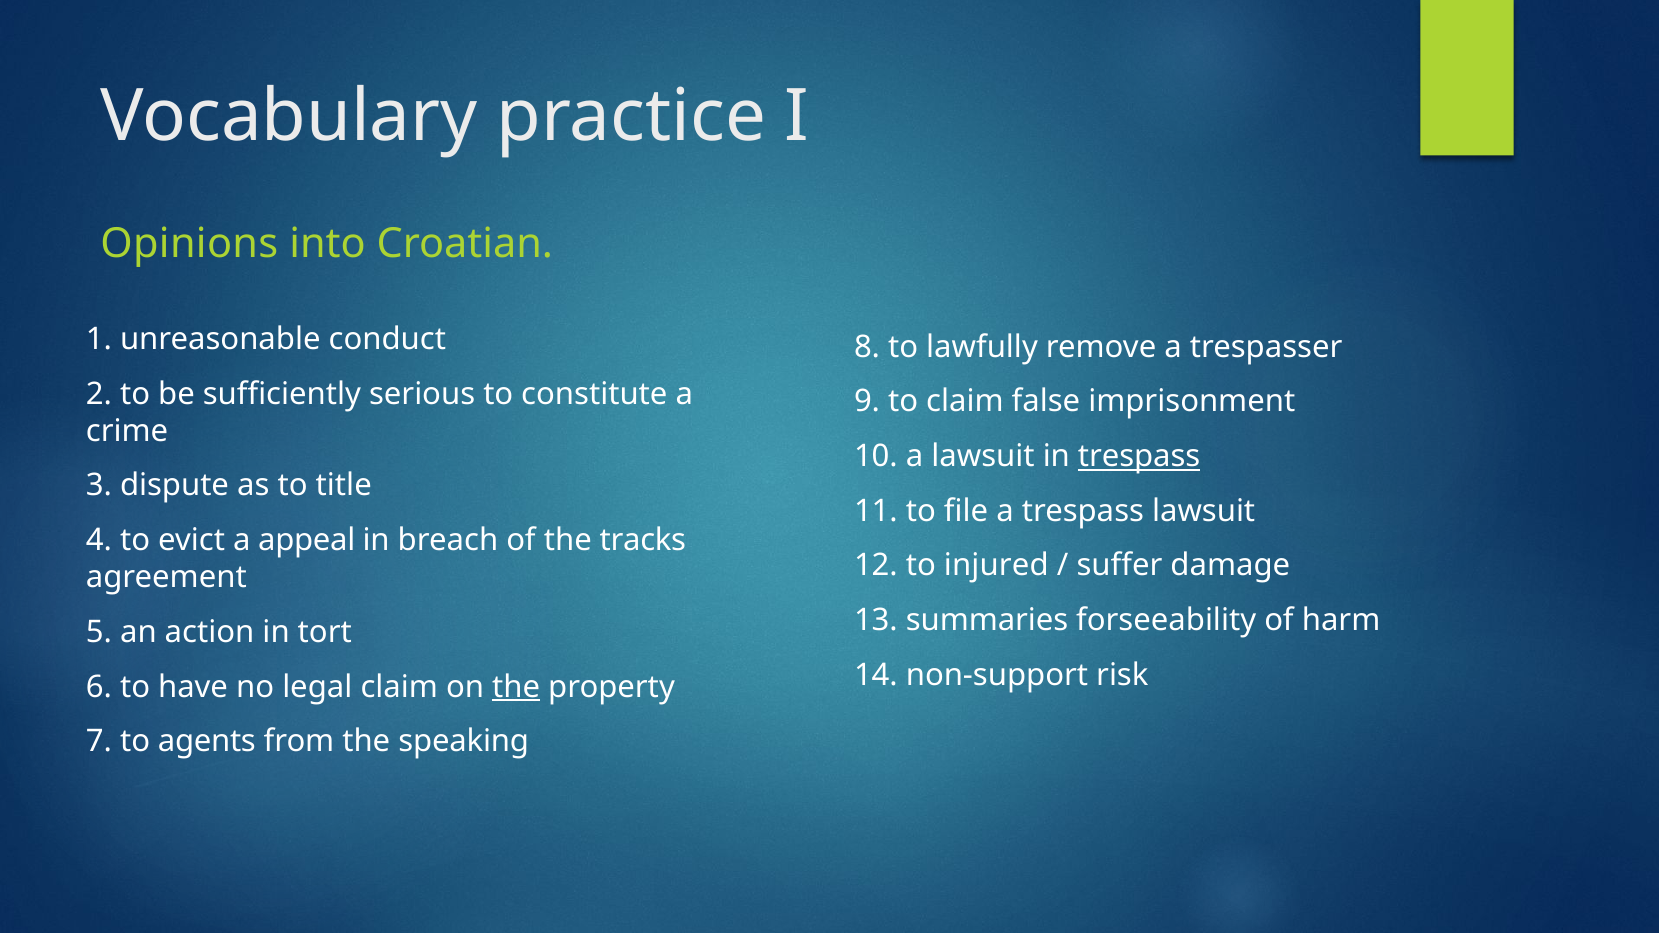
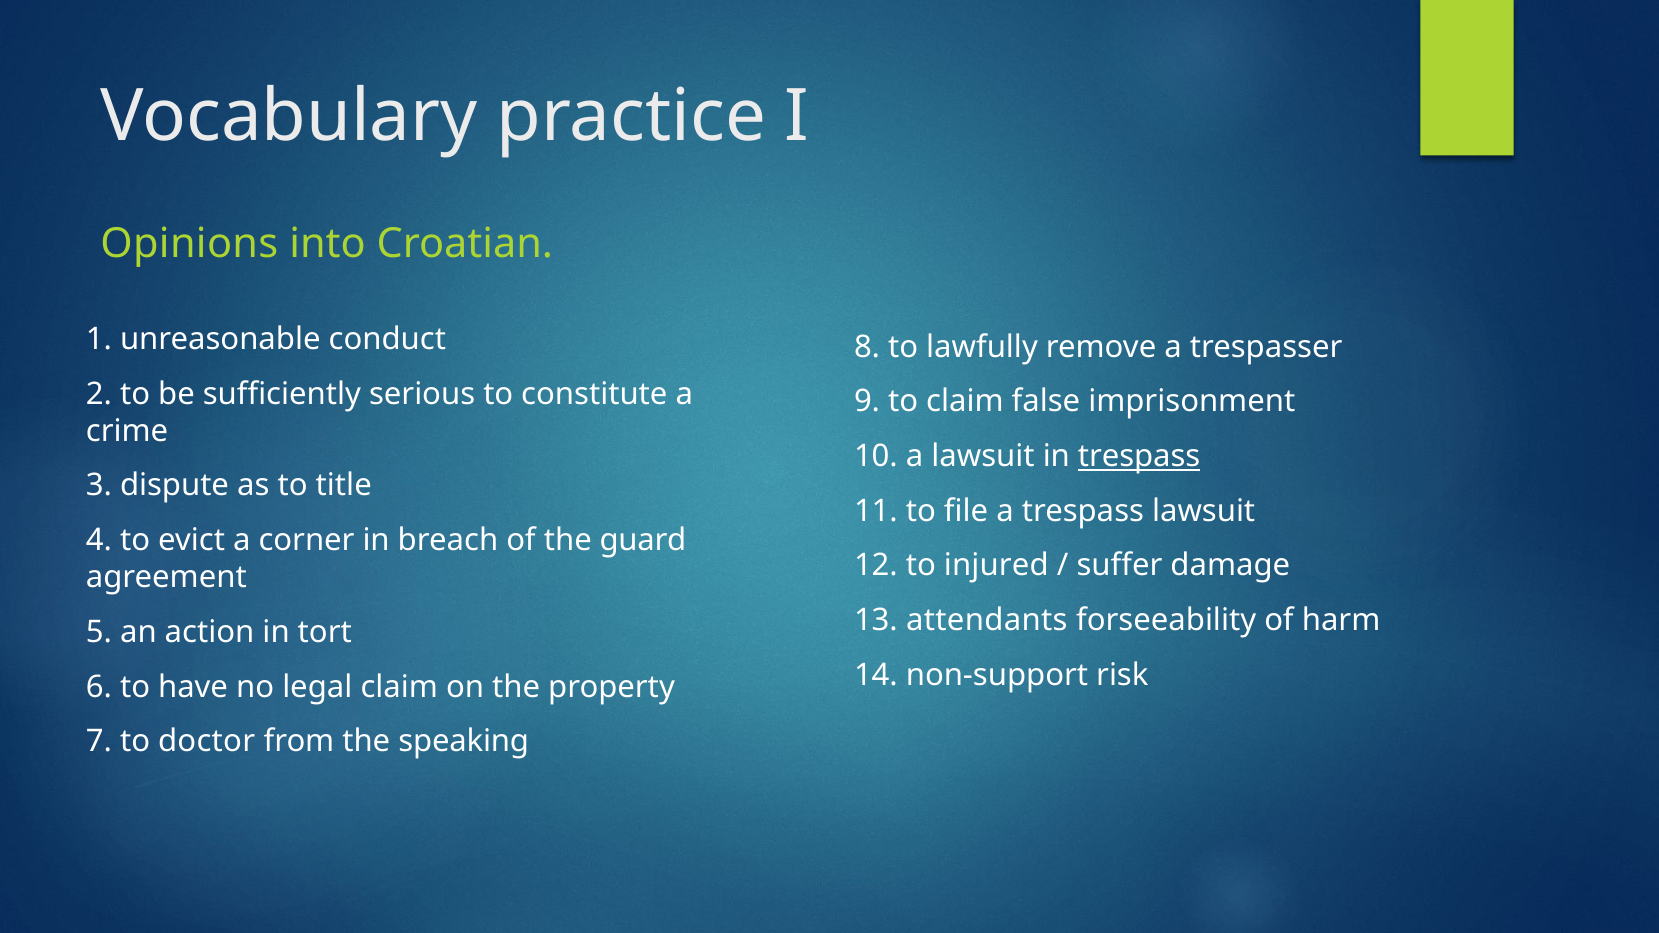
appeal: appeal -> corner
tracks: tracks -> guard
summaries: summaries -> attendants
the at (516, 687) underline: present -> none
agents: agents -> doctor
